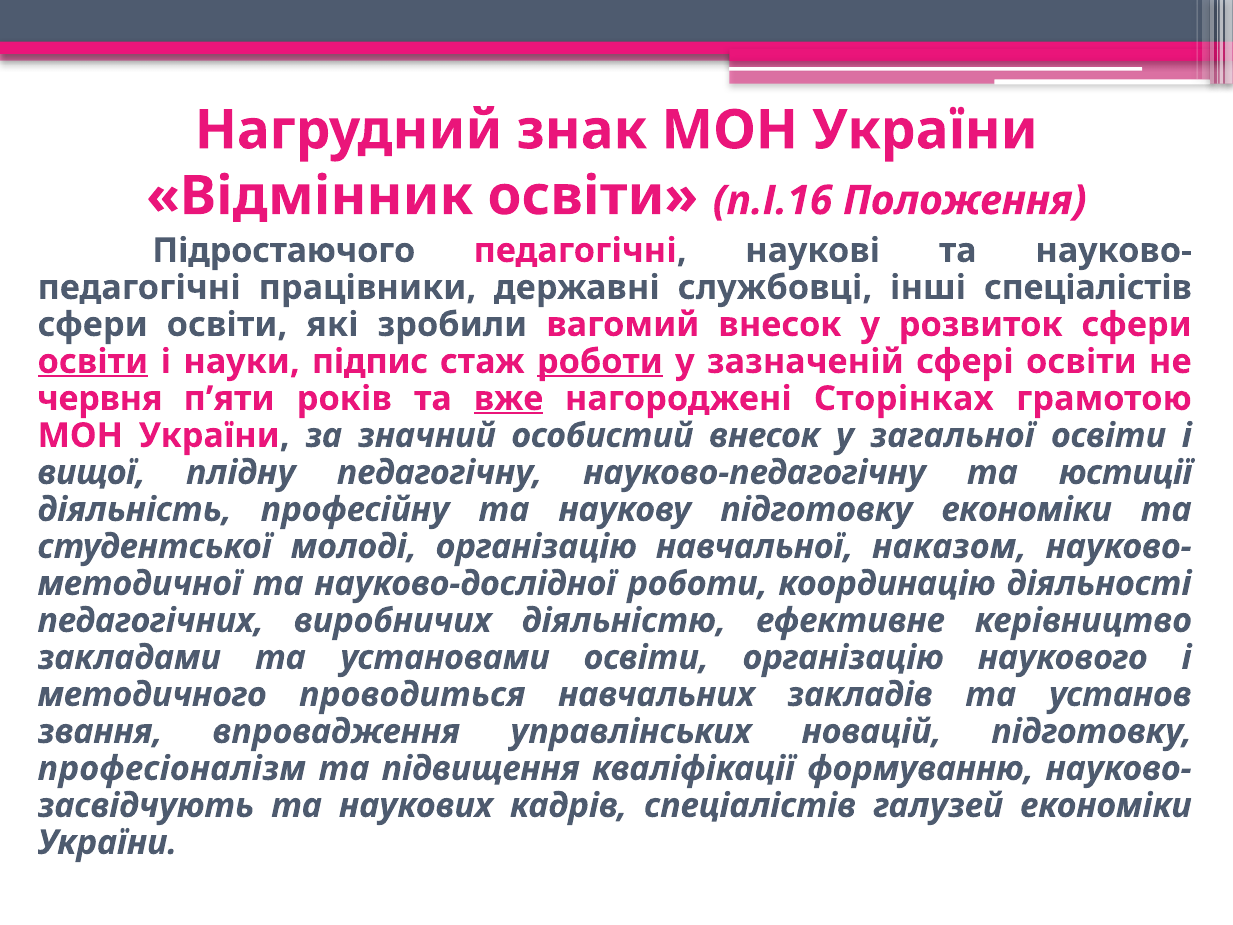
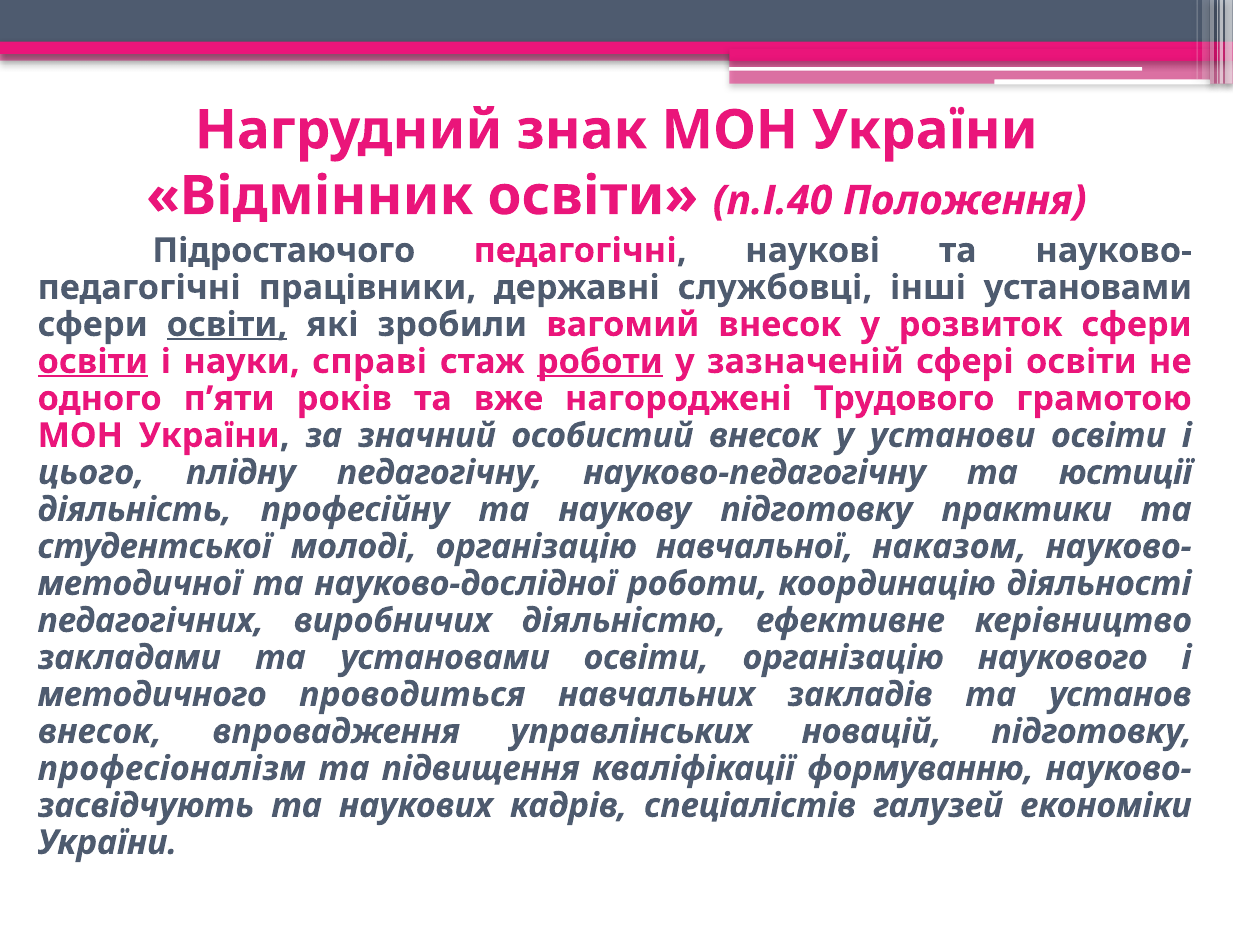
п.І.16: п.І.16 -> п.І.40
інші спеціалістів: спеціалістів -> установами
освіти at (227, 325) underline: none -> present
підпис: підпис -> справі
червня: червня -> одного
вже underline: present -> none
Сторінках: Сторінках -> Трудового
загальної: загальної -> установи
вищої: вищої -> цього
підготовку економіки: економіки -> практики
звання at (100, 731): звання -> внесок
